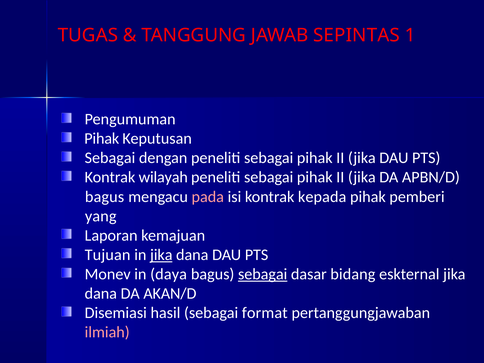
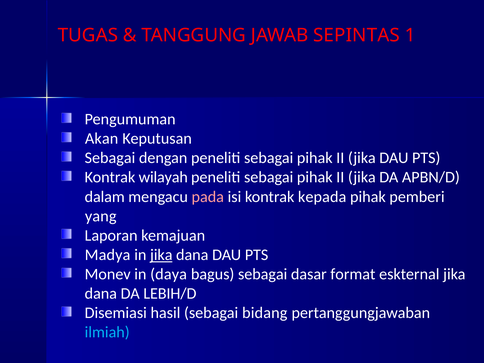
Pihak at (102, 139): Pihak -> Akan
bagus at (105, 197): bagus -> dalam
Tujuan: Tujuan -> Madya
sebagai at (263, 274) underline: present -> none
bidang: bidang -> format
AKAN/D: AKAN/D -> LEBIH/D
format: format -> bidang
ilmiah colour: pink -> light blue
